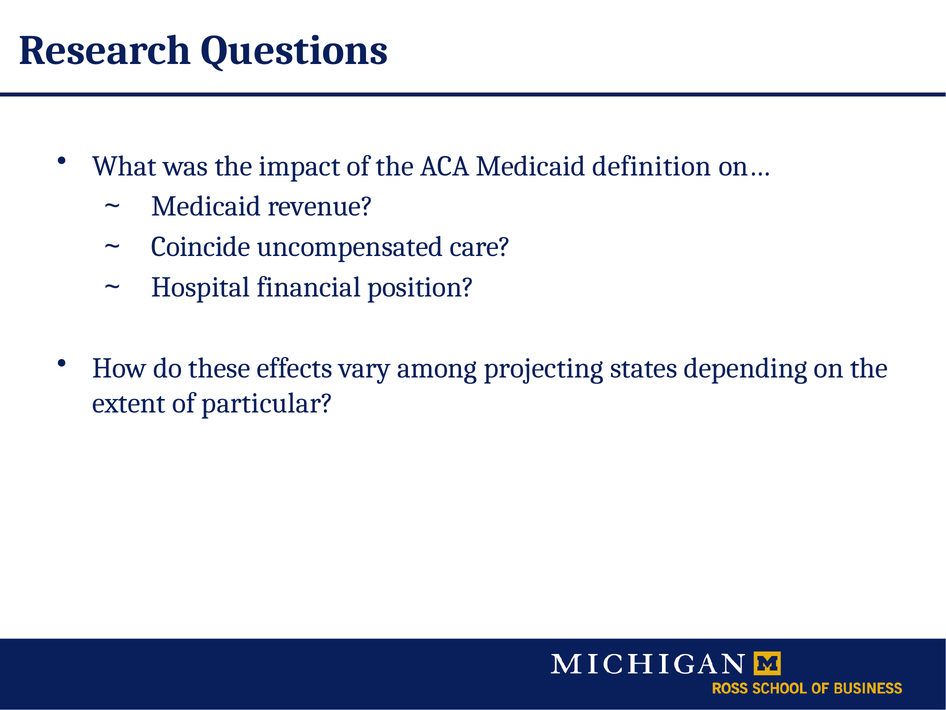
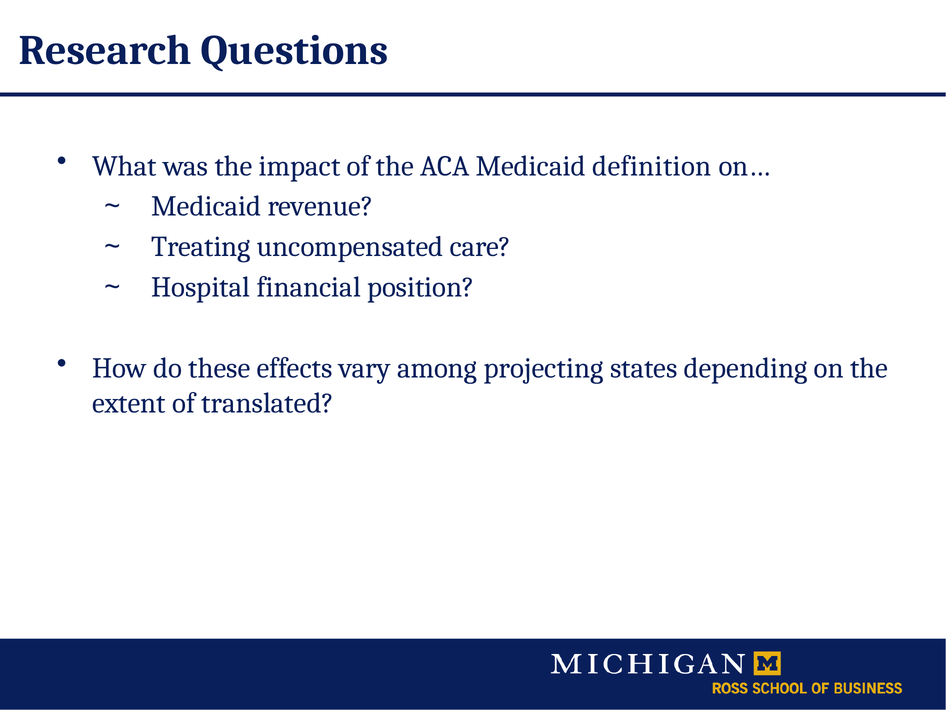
Coincide: Coincide -> Treating
particular: particular -> translated
